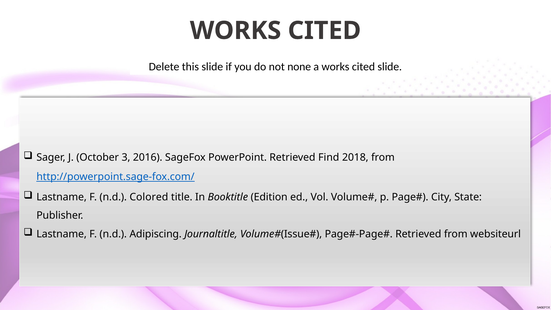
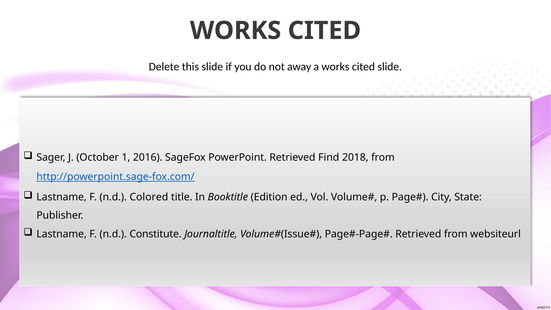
none: none -> away
3: 3 -> 1
Adipiscing: Adipiscing -> Constitute
